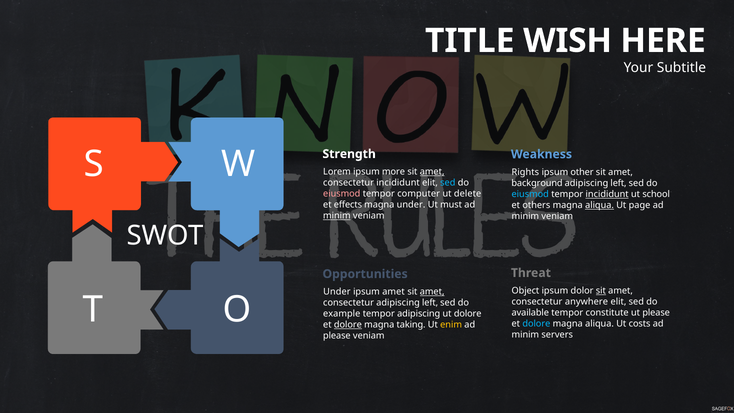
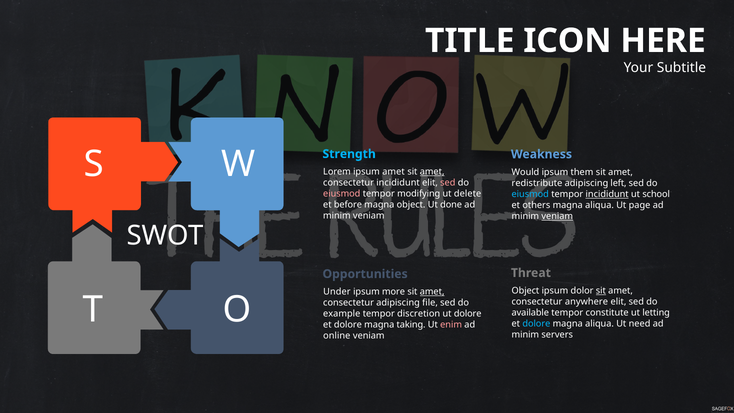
WISH: WISH -> ICON
Strength colour: white -> light blue
ipsum more: more -> amet
Rights: Rights -> Would
other: other -> them
sed at (448, 183) colour: light blue -> pink
background: background -> redistribute
computer: computer -> modifying
effects: effects -> before
magna under: under -> object
must: must -> done
aliqua at (600, 205) underline: present -> none
minim at (337, 216) underline: present -> none
veniam at (557, 216) underline: none -> present
ipsum amet: amet -> more
consectetur adipiscing left: left -> file
ut please: please -> letting
tempor adipiscing: adipiscing -> discretion
costs: costs -> need
dolore at (348, 325) underline: present -> none
enim colour: yellow -> pink
please at (337, 336): please -> online
